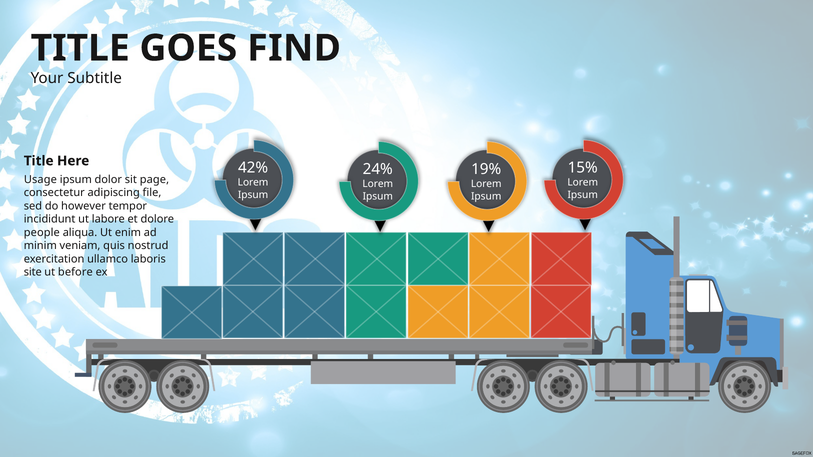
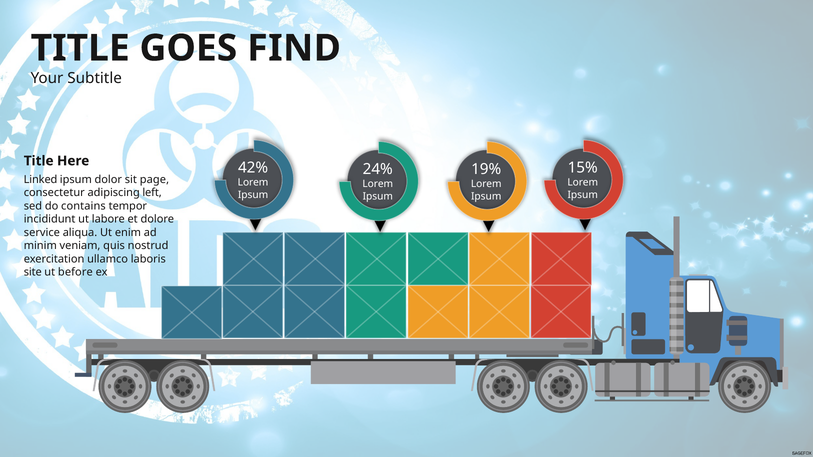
Usage: Usage -> Linked
file: file -> left
however: however -> contains
people: people -> service
